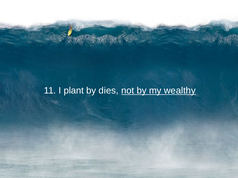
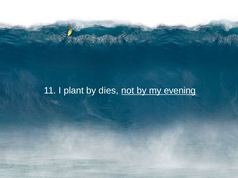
wealthy: wealthy -> evening
